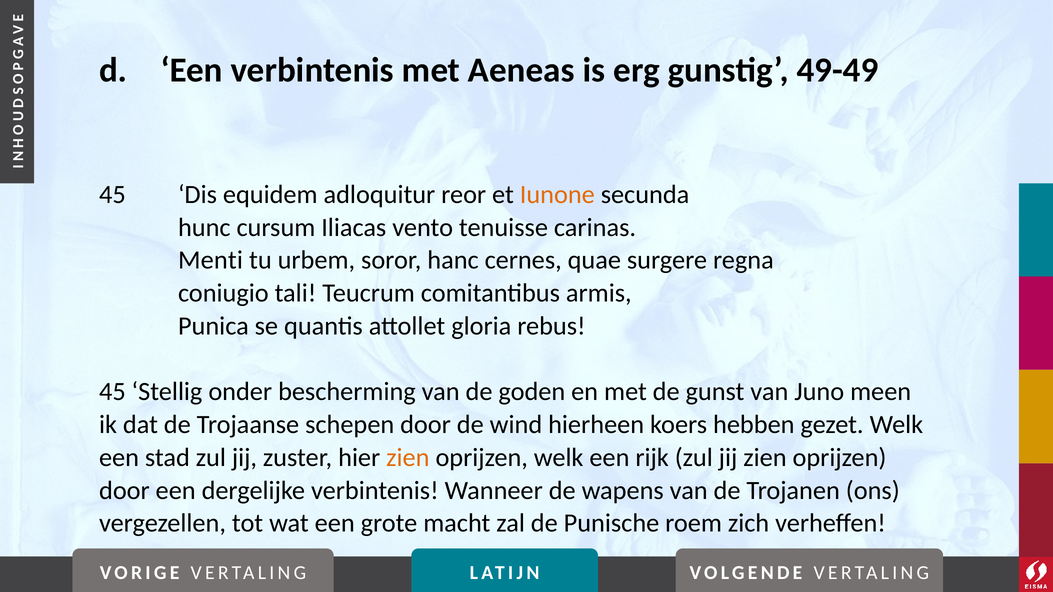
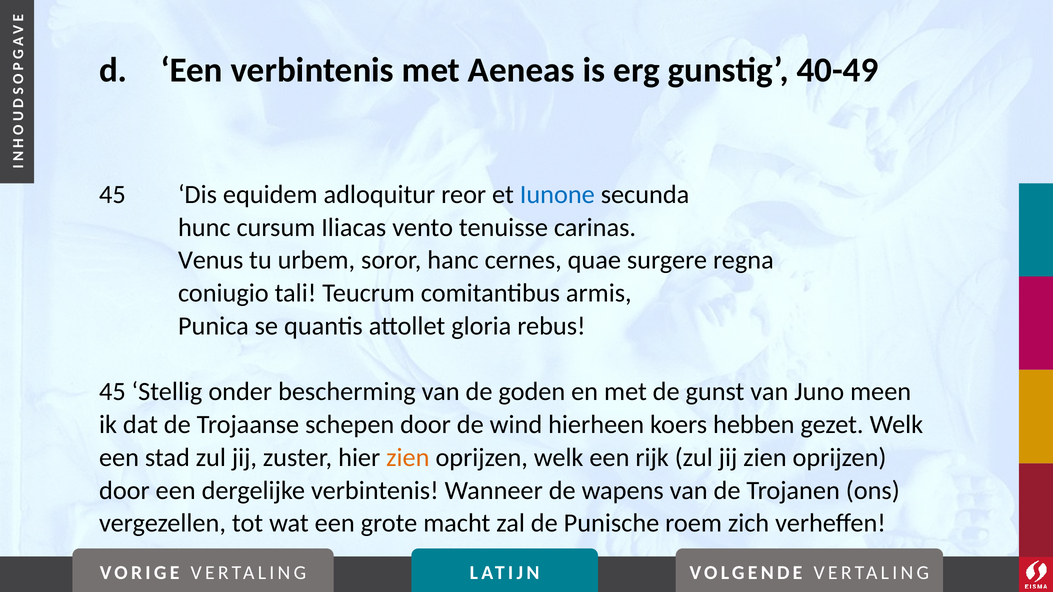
49-49: 49-49 -> 40-49
Iunone colour: orange -> blue
Menti: Menti -> Venus
